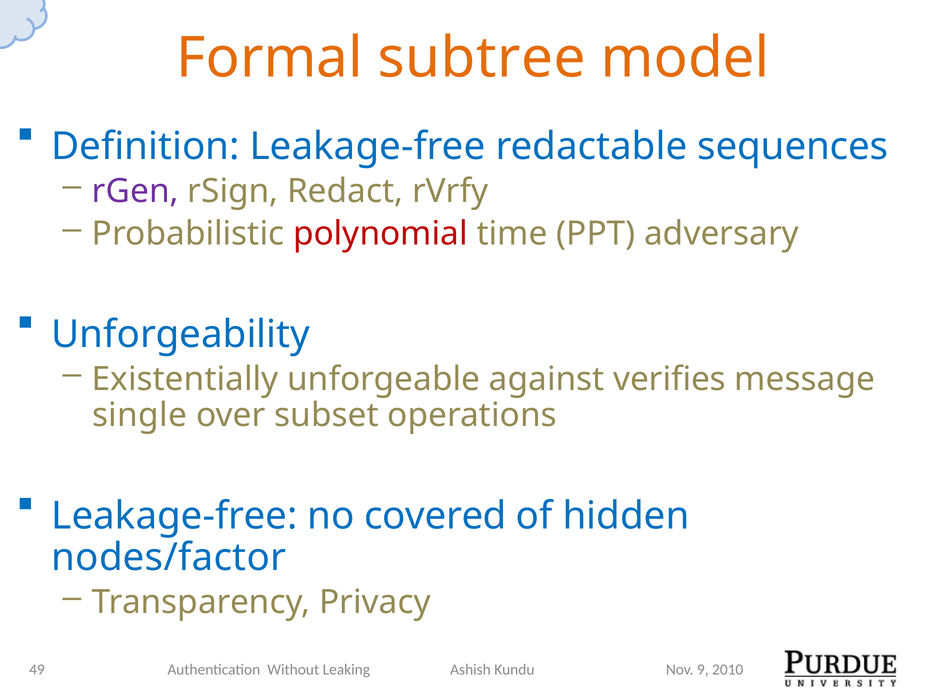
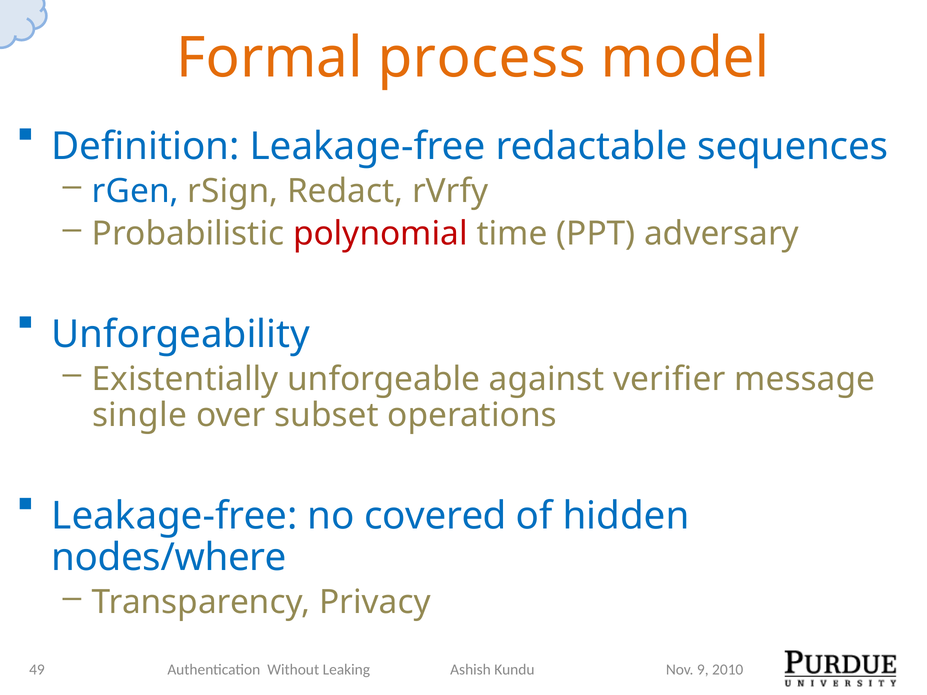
subtree: subtree -> process
rGen colour: purple -> blue
verifies: verifies -> verifier
nodes/factor: nodes/factor -> nodes/where
